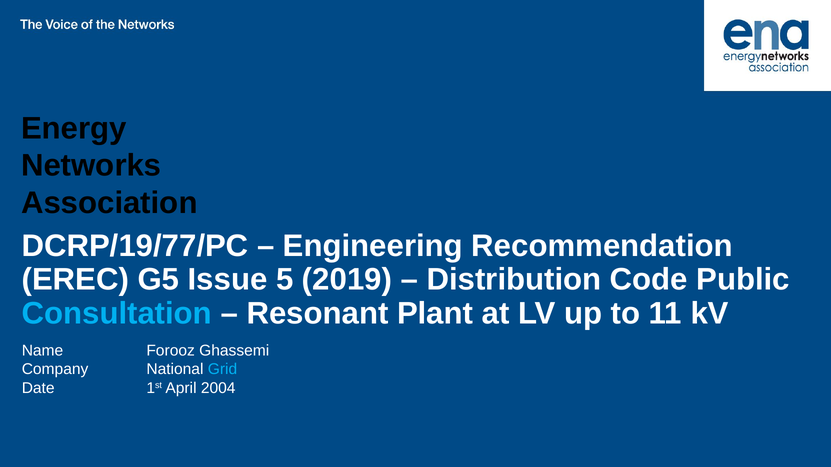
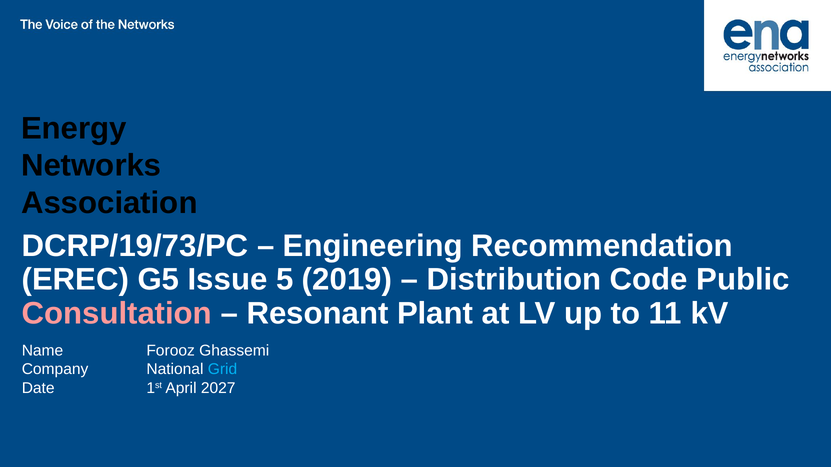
DCRP/19/77/PC: DCRP/19/77/PC -> DCRP/19/73/PC
Consultation colour: light blue -> pink
2004: 2004 -> 2027
